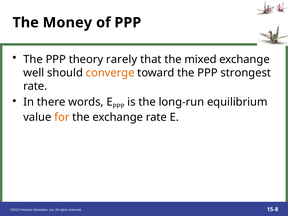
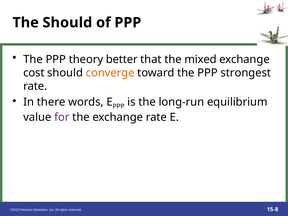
The Money: Money -> Should
rarely: rarely -> better
well: well -> cost
for colour: orange -> purple
